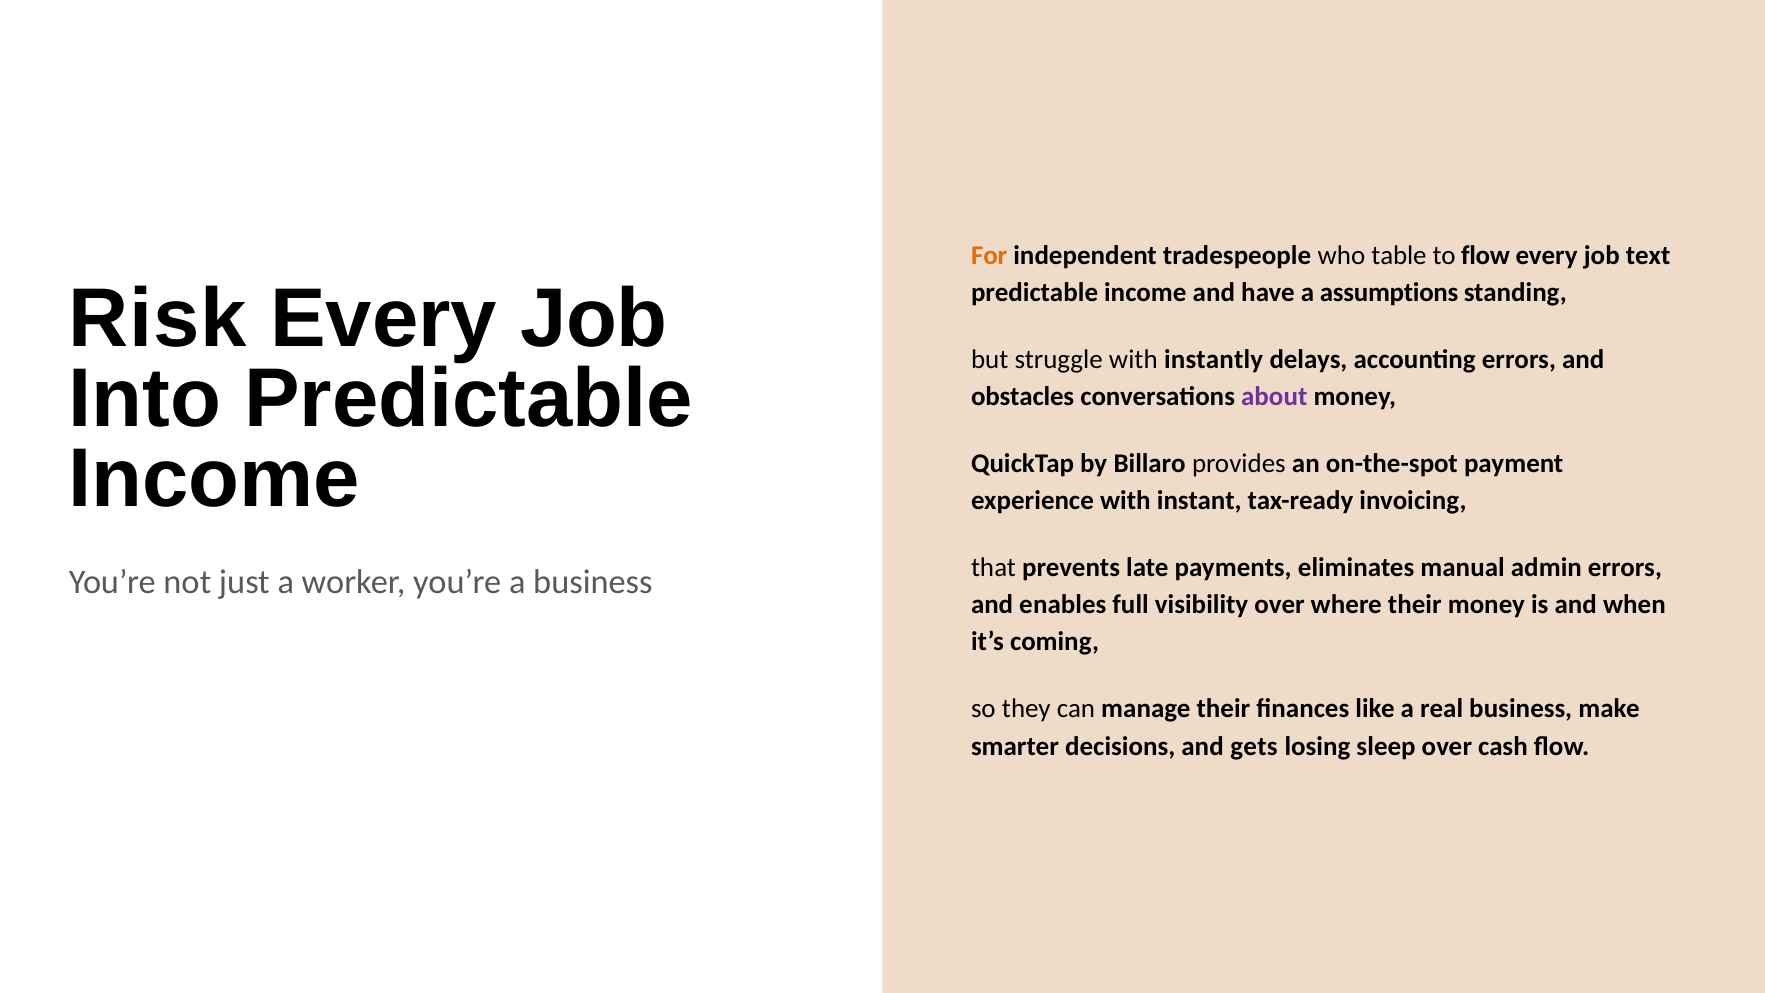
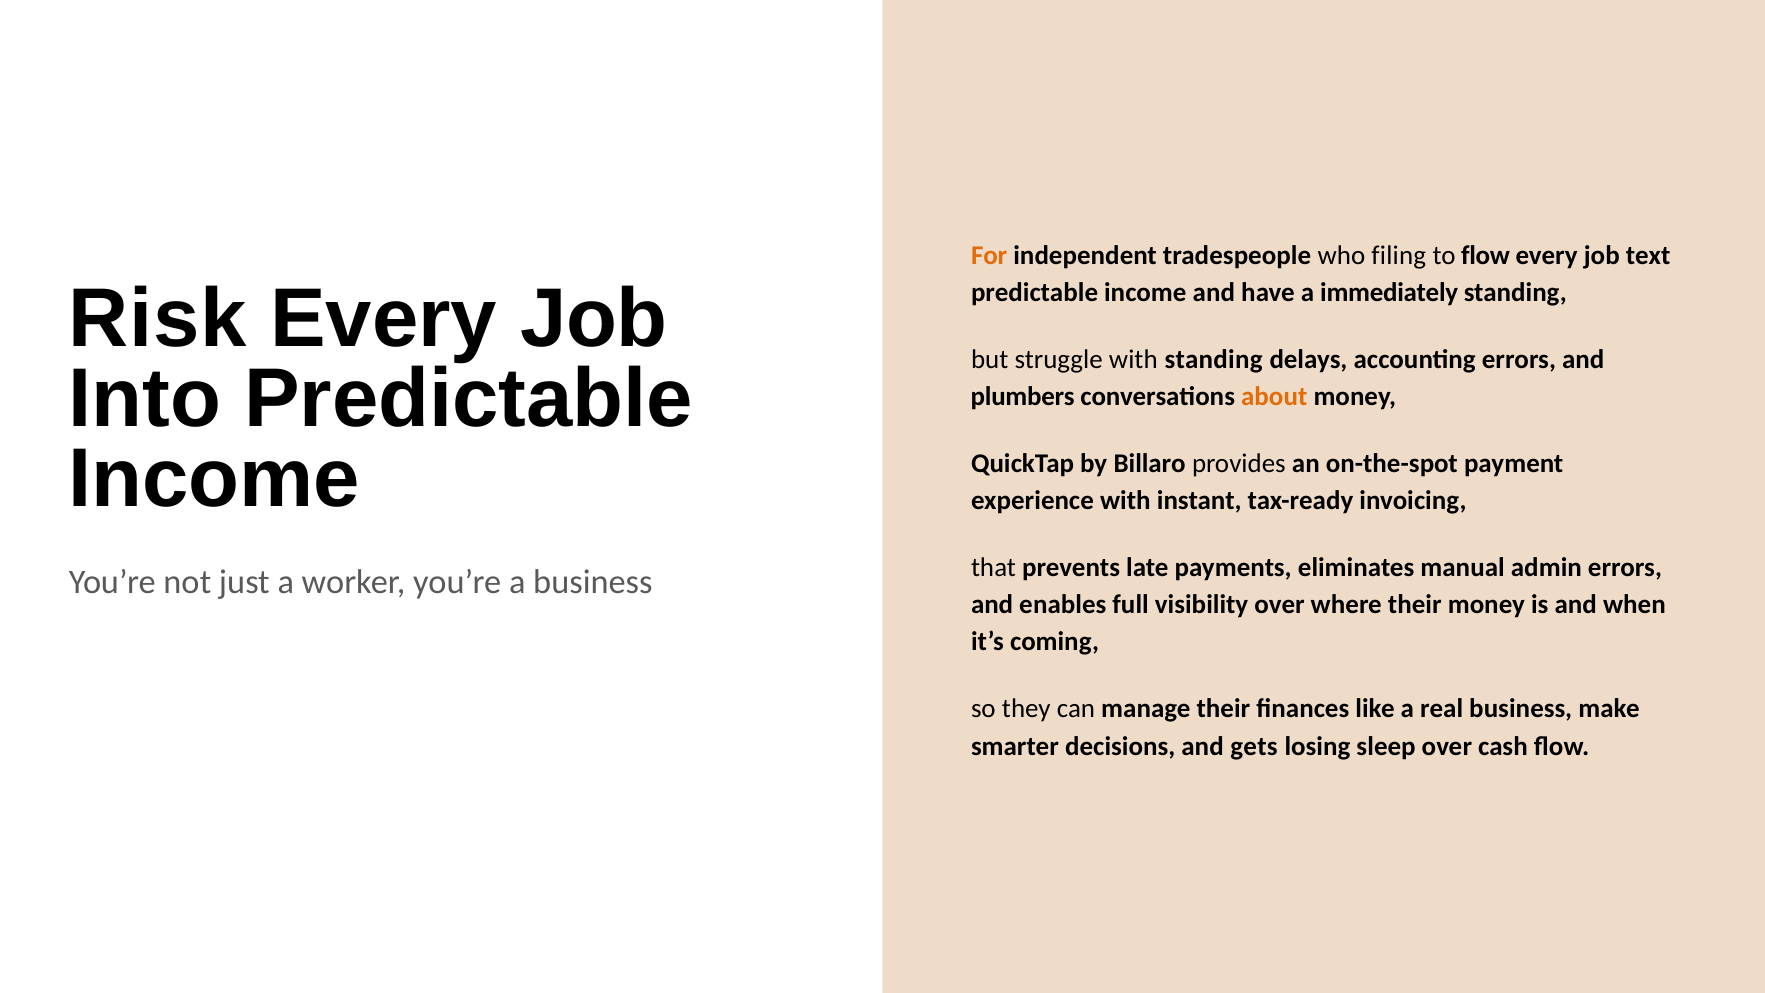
table: table -> filing
assumptions: assumptions -> immediately
with instantly: instantly -> standing
obstacles: obstacles -> plumbers
about colour: purple -> orange
